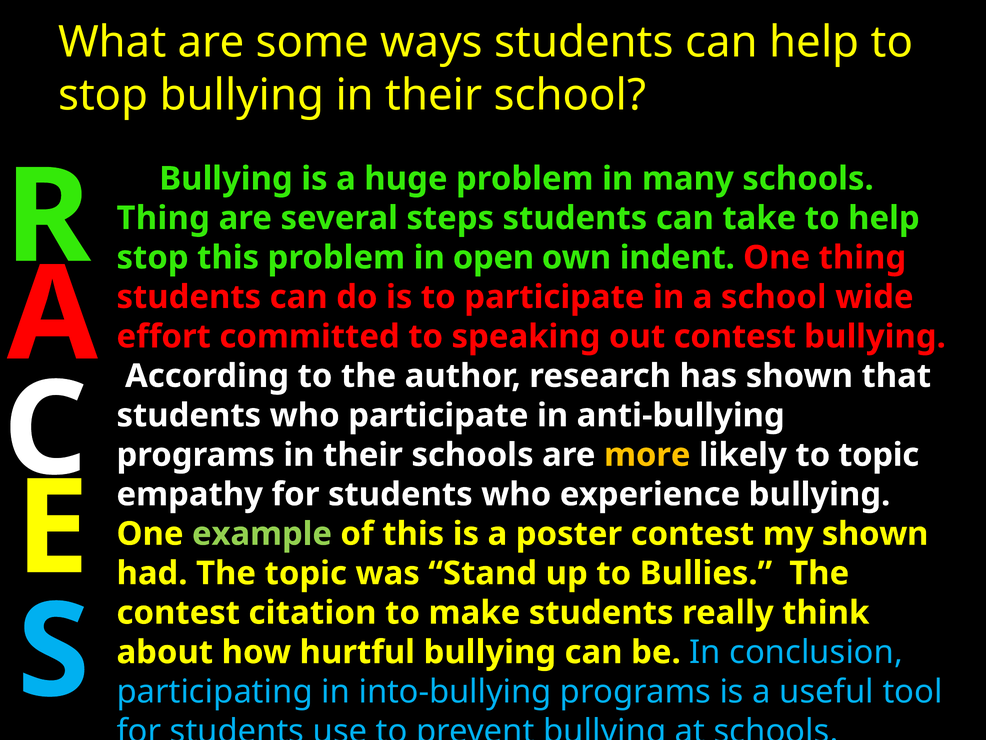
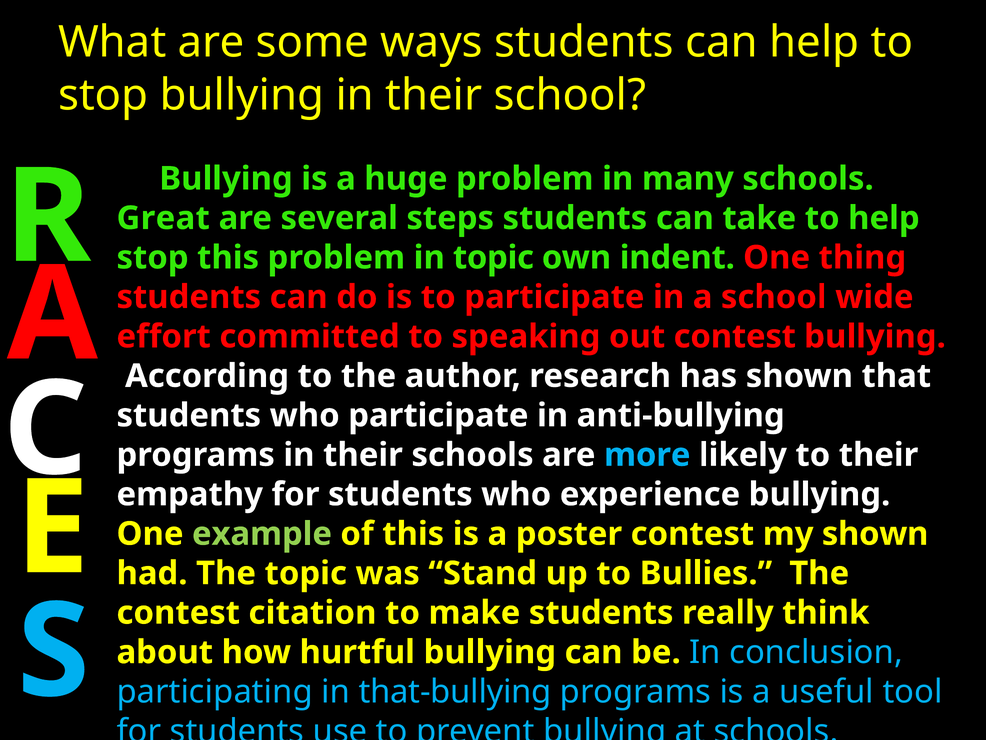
Thing at (163, 218): Thing -> Great
in open: open -> topic
more colour: yellow -> light blue
to topic: topic -> their
into-bullying: into-bullying -> that-bullying
